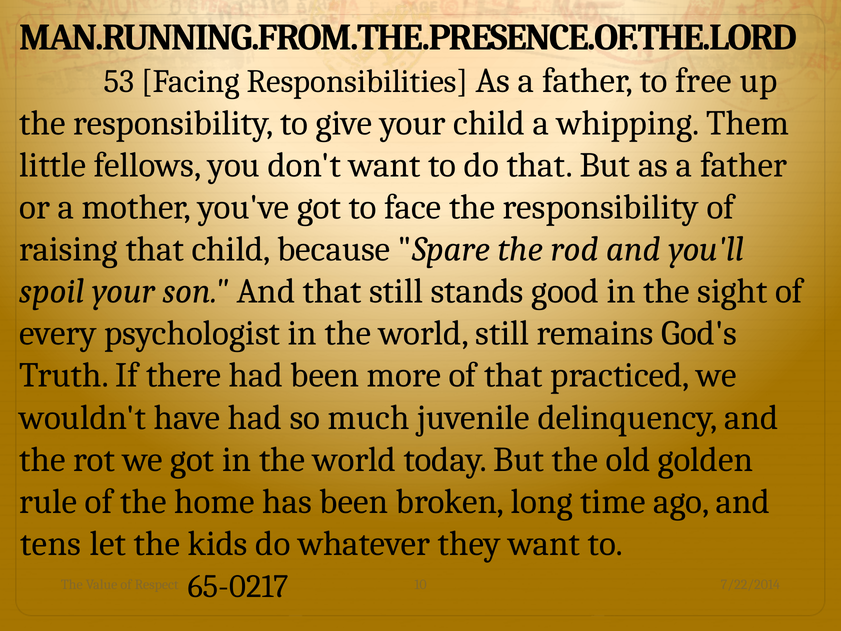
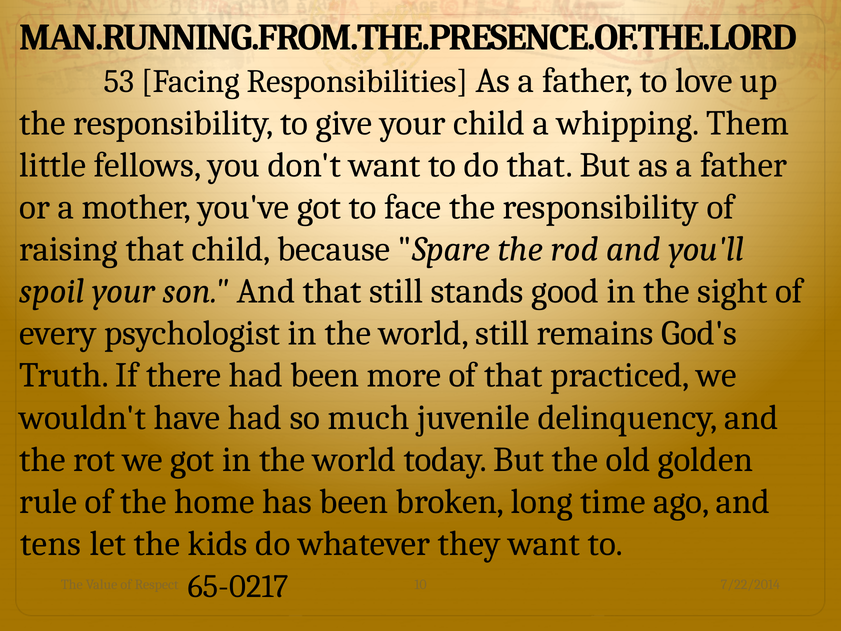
free: free -> love
